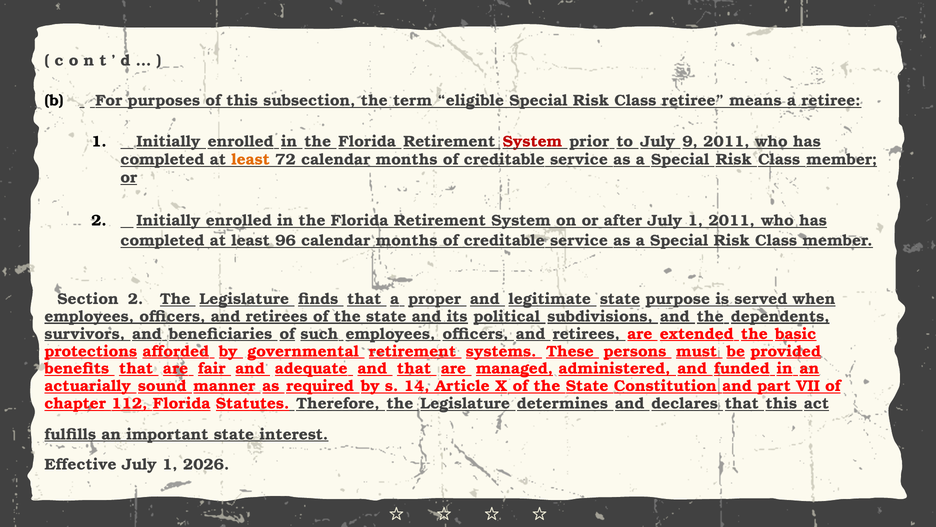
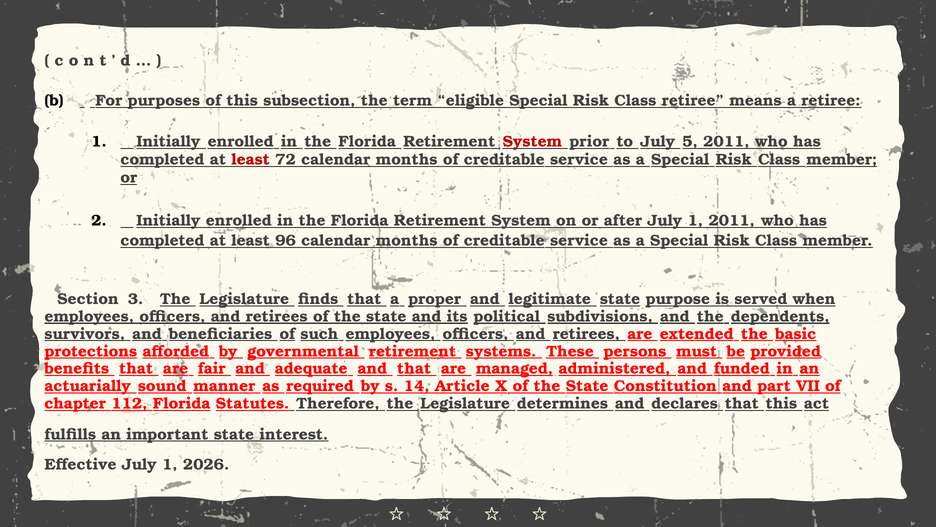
9: 9 -> 5
least at (251, 159) colour: orange -> red
Section 2: 2 -> 3
